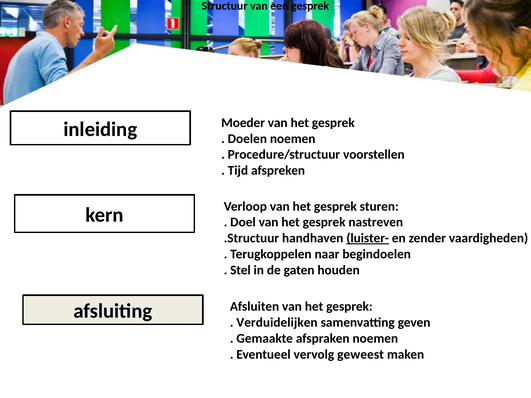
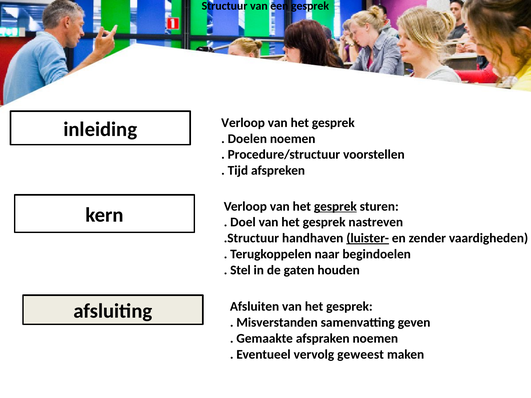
inleiding Moeder: Moeder -> Verloop
gesprek at (335, 206) underline: none -> present
Verduidelijken: Verduidelijken -> Misverstanden
